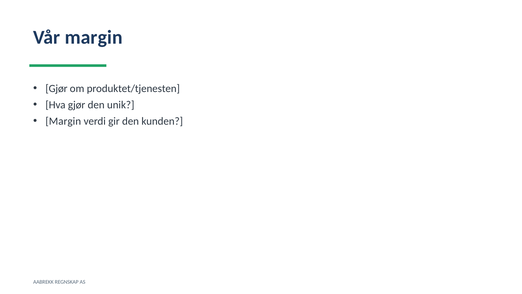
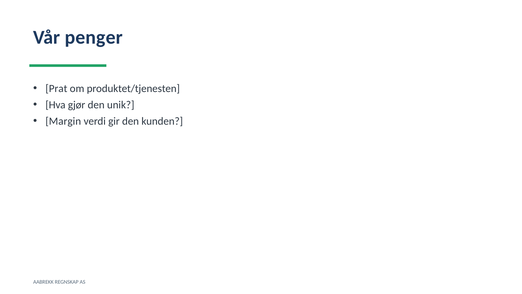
Vår margin: margin -> penger
Gjør at (56, 88): Gjør -> Prat
